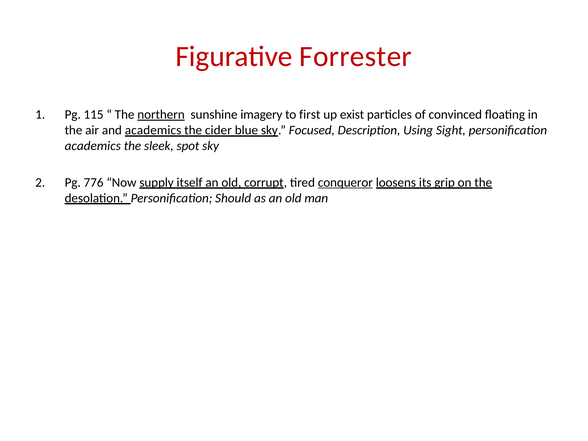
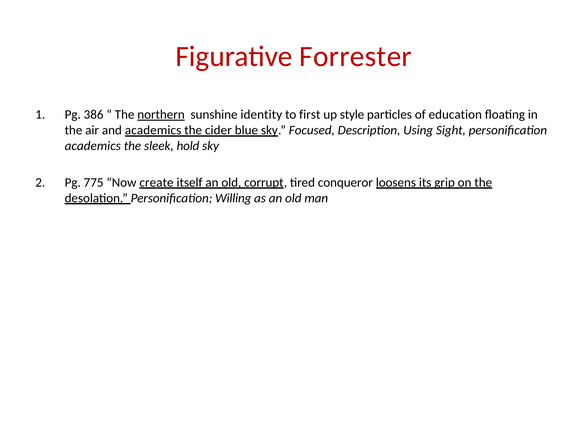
115: 115 -> 386
imagery: imagery -> identity
exist: exist -> style
convinced: convinced -> education
spot: spot -> hold
776: 776 -> 775
supply: supply -> create
conqueror underline: present -> none
Should: Should -> Willing
